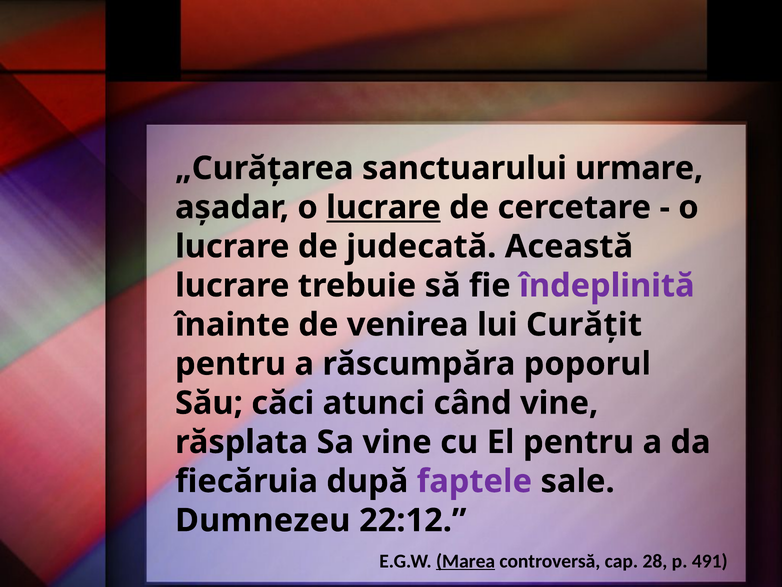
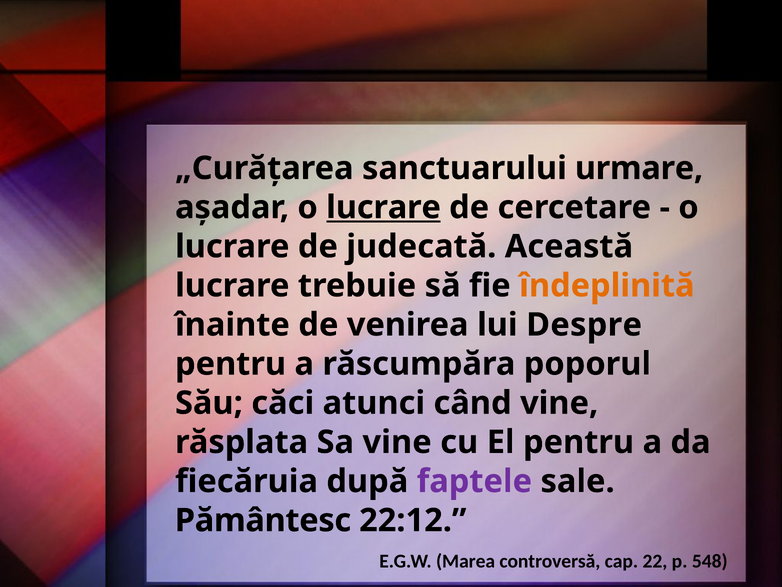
îndeplinită colour: purple -> orange
Curăţit: Curăţit -> Despre
Dumnezeu: Dumnezeu -> Pământesc
Marea underline: present -> none
28: 28 -> 22
491: 491 -> 548
